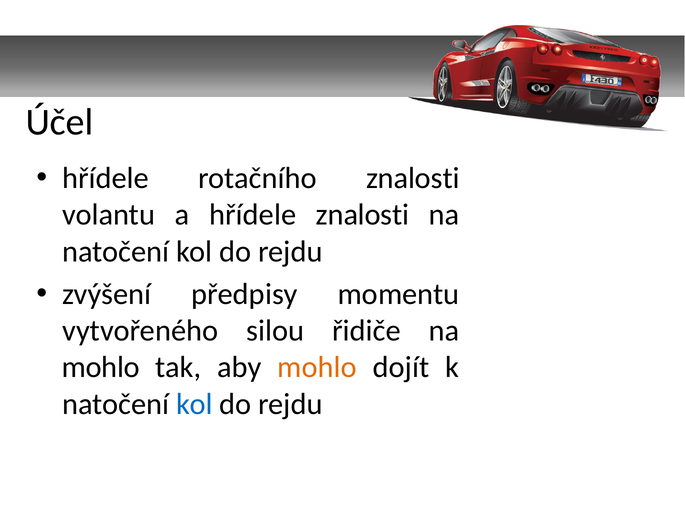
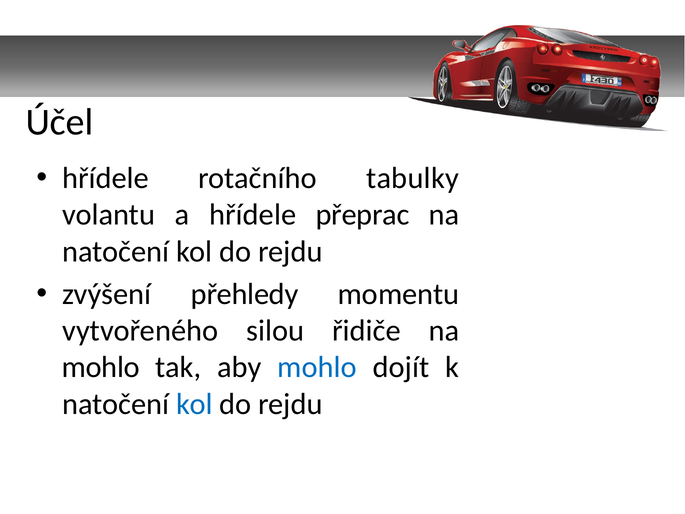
rotačního znalosti: znalosti -> tabulky
hřídele znalosti: znalosti -> přeprac
předpisy: předpisy -> přehledy
mohlo at (317, 367) colour: orange -> blue
